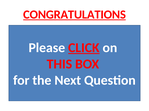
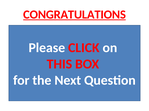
CLICK underline: present -> none
